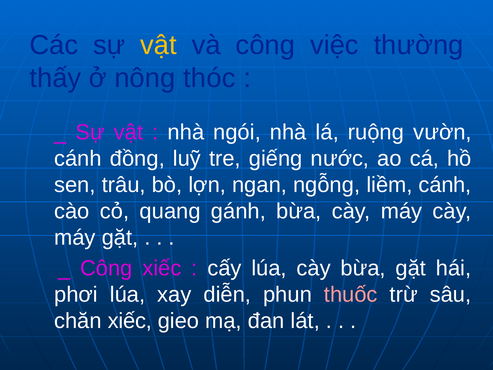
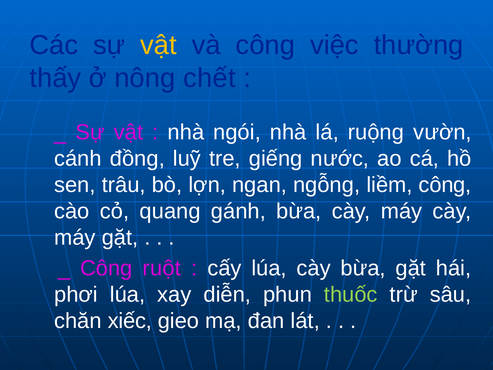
thóc: thóc -> chết
liềm cánh: cánh -> công
Công xiếc: xiếc -> ruột
thuốc colour: pink -> light green
